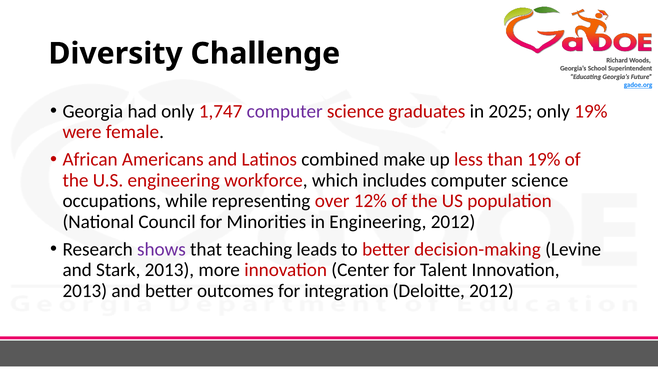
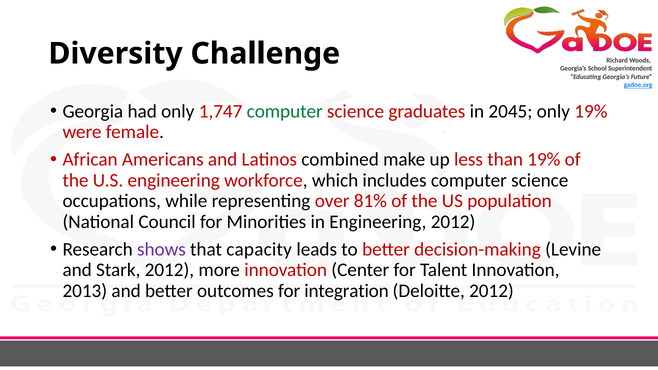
computer at (285, 111) colour: purple -> green
2025: 2025 -> 2045
12%: 12% -> 81%
teaching: teaching -> capacity
Stark 2013: 2013 -> 2012
